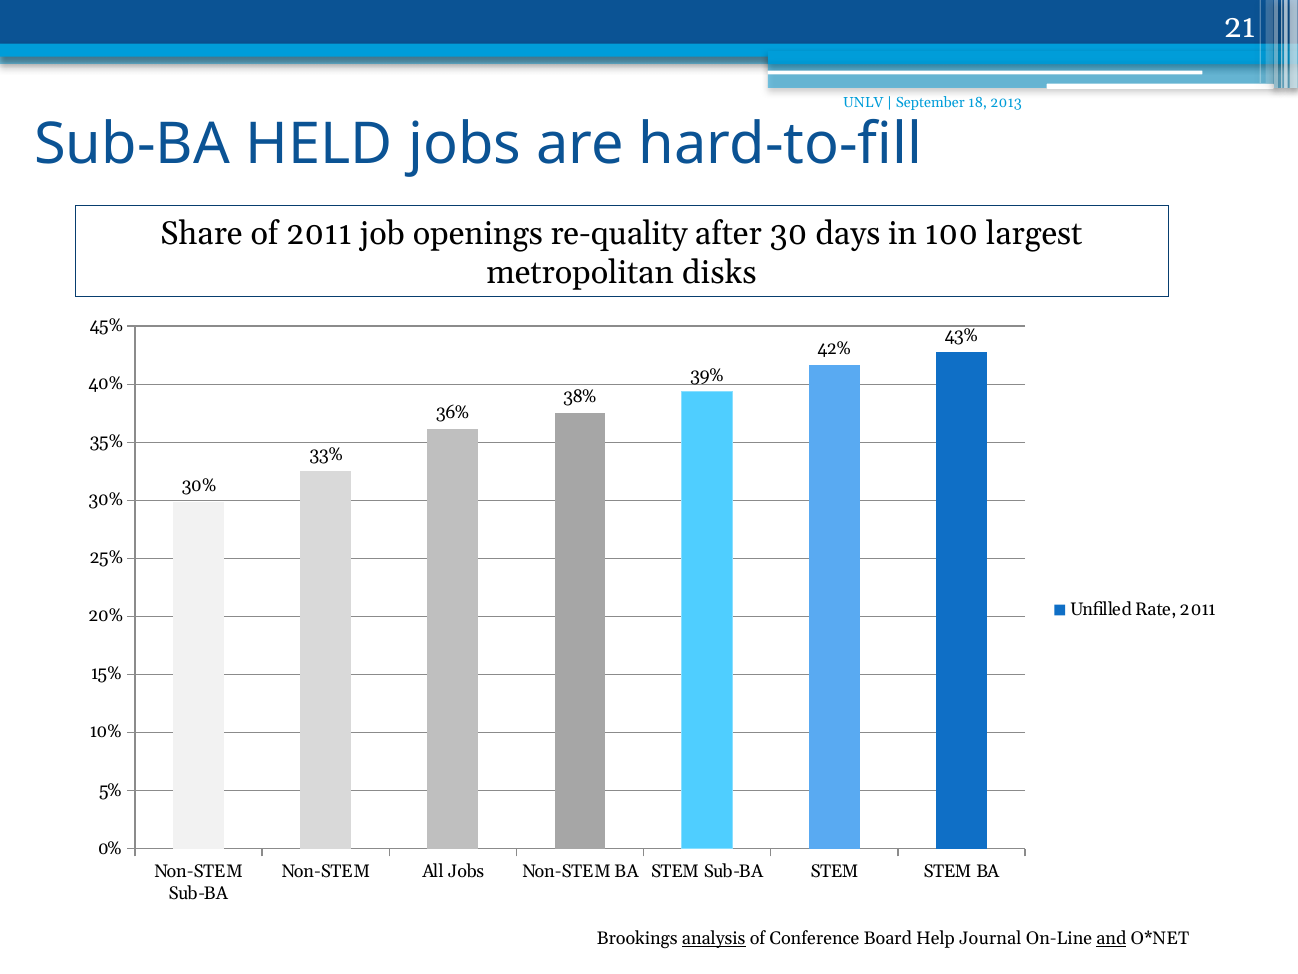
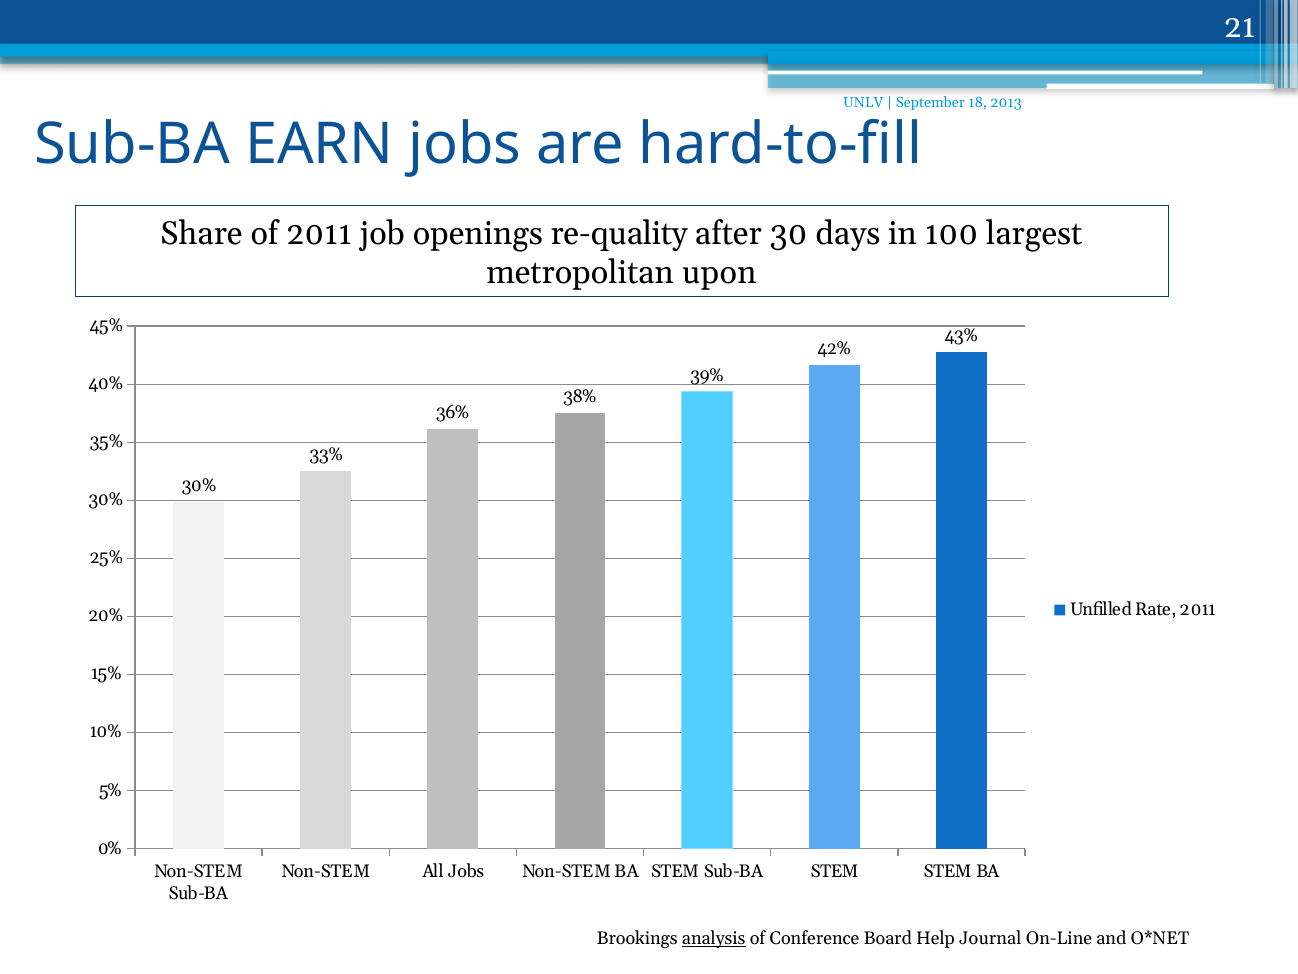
HELD: HELD -> EARN
disks: disks -> upon
and underline: present -> none
